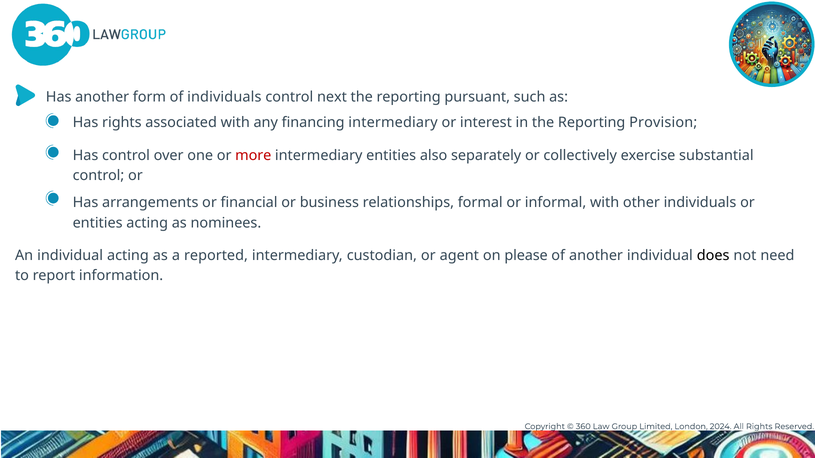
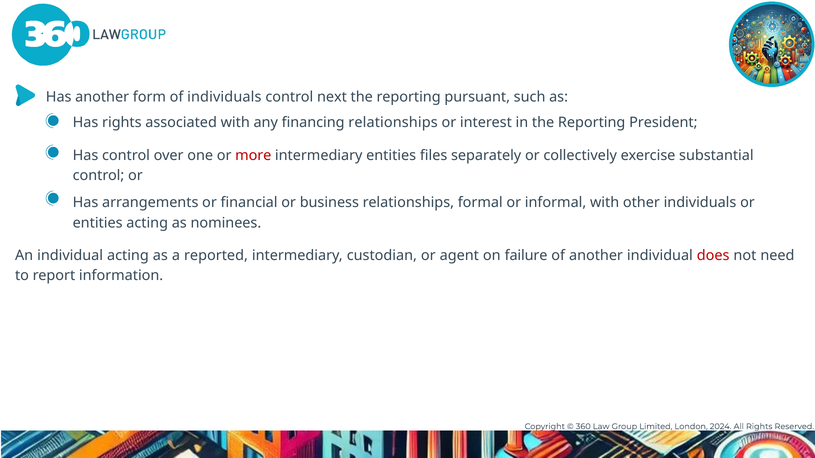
financing intermediary: intermediary -> relationships
Provision: Provision -> President
also: also -> files
please: please -> failure
does colour: black -> red
